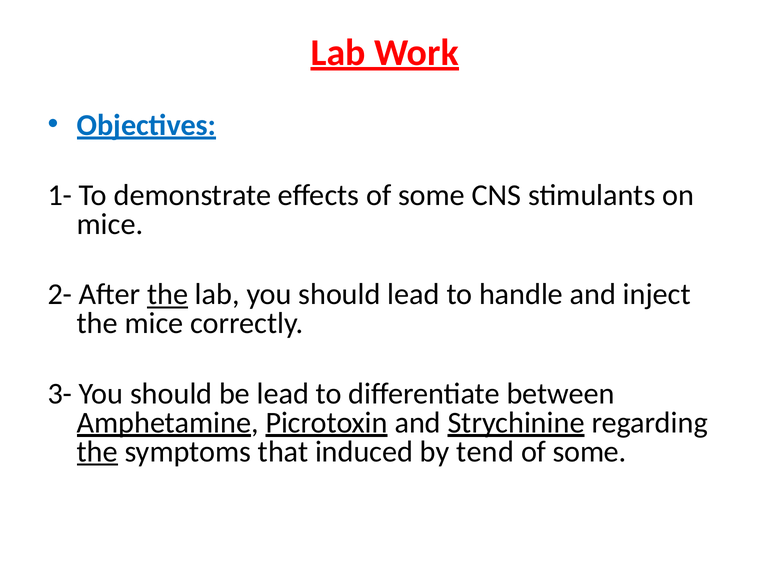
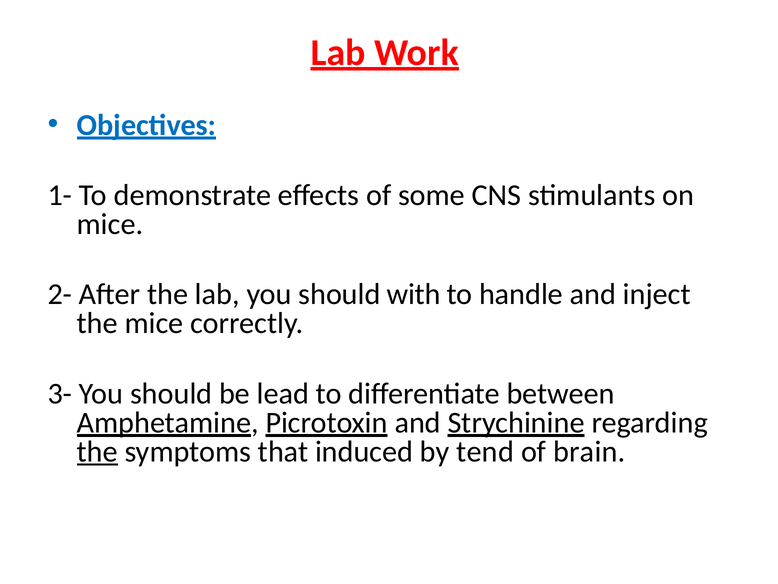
the at (168, 294) underline: present -> none
should lead: lead -> with
some at (590, 451): some -> brain
